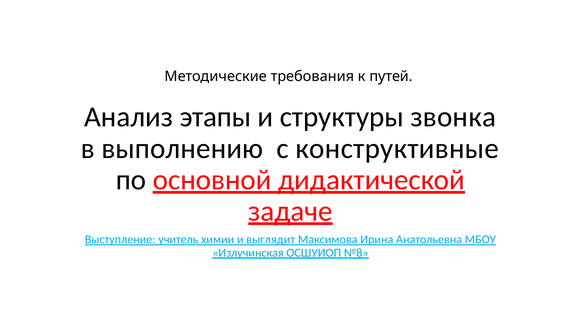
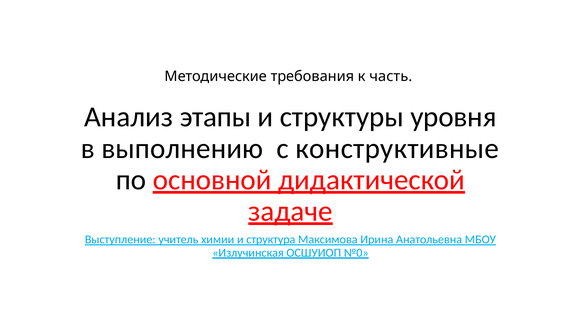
путей: путей -> часть
звонка: звонка -> уровня
выглядит: выглядит -> структура
№8: №8 -> №0
